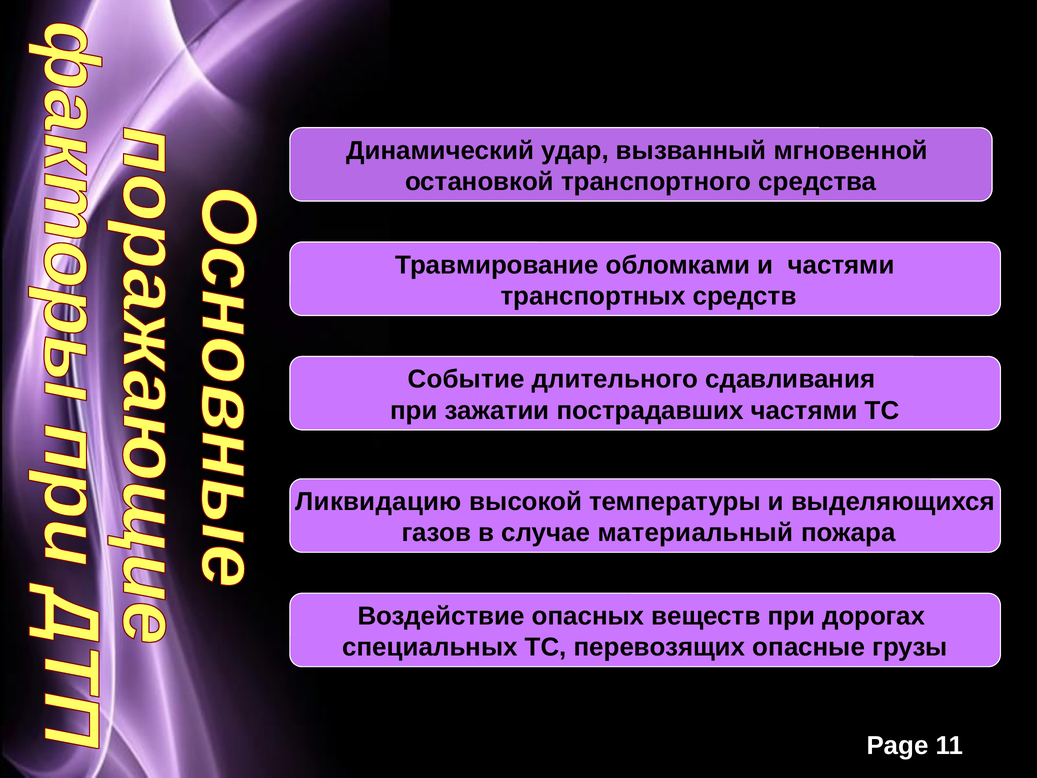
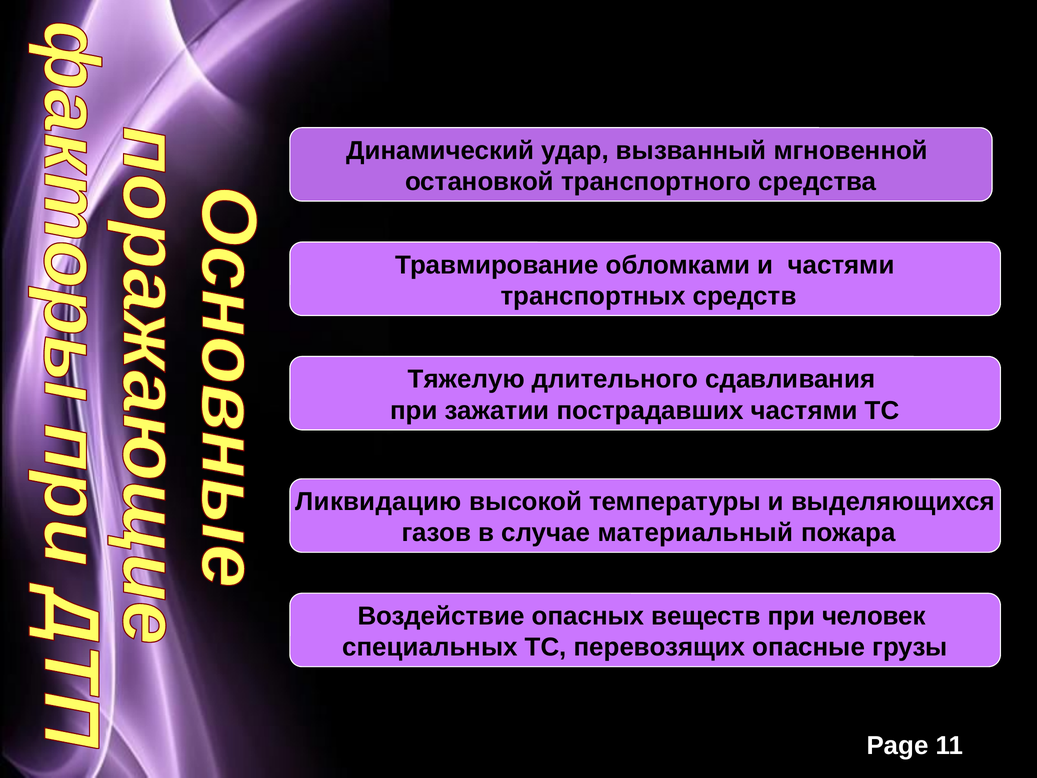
Событие: Событие -> Тяжелую
дорогах: дорогах -> человек
